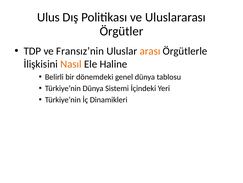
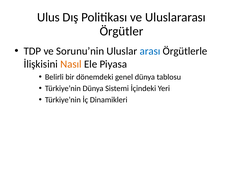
Fransız’nin: Fransız’nin -> Sorunu’nin
arası colour: orange -> blue
Haline: Haline -> Piyasa
